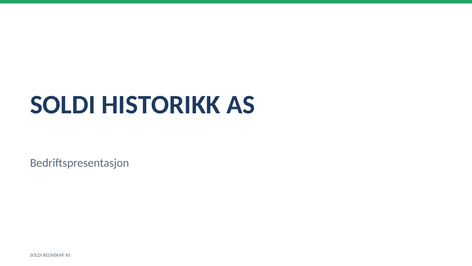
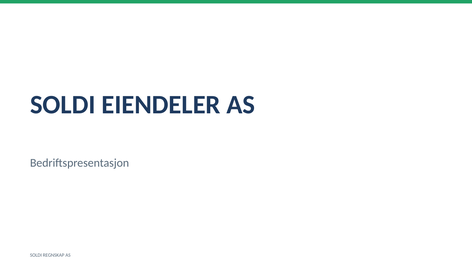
HISTORIKK: HISTORIKK -> EIENDELER
